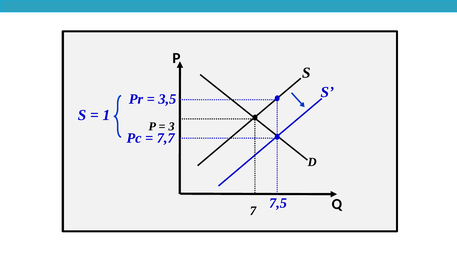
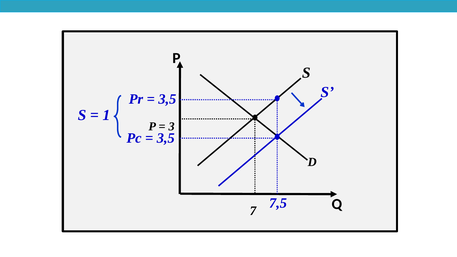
7,7 at (166, 138): 7,7 -> 3,5
